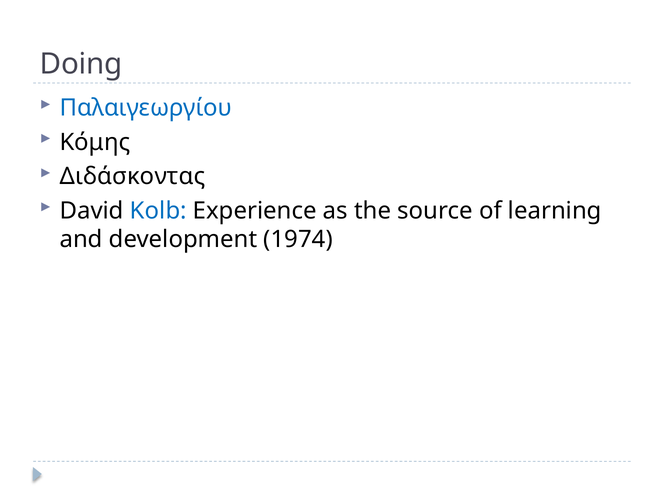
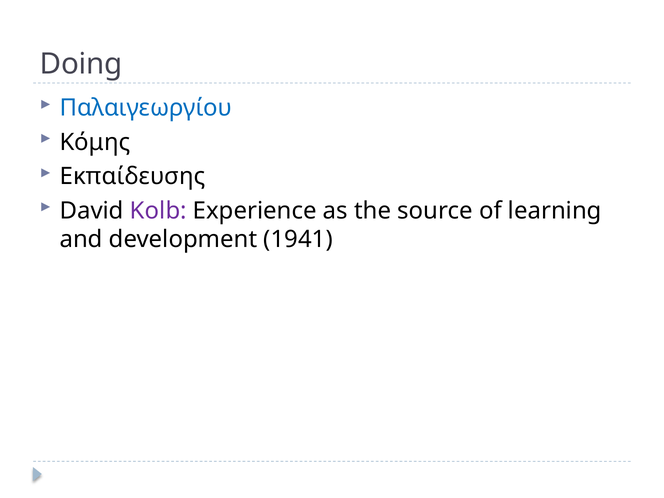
Διδάσκοντας: Διδάσκοντας -> Εκπαίδευσης
Kolb colour: blue -> purple
1974: 1974 -> 1941
